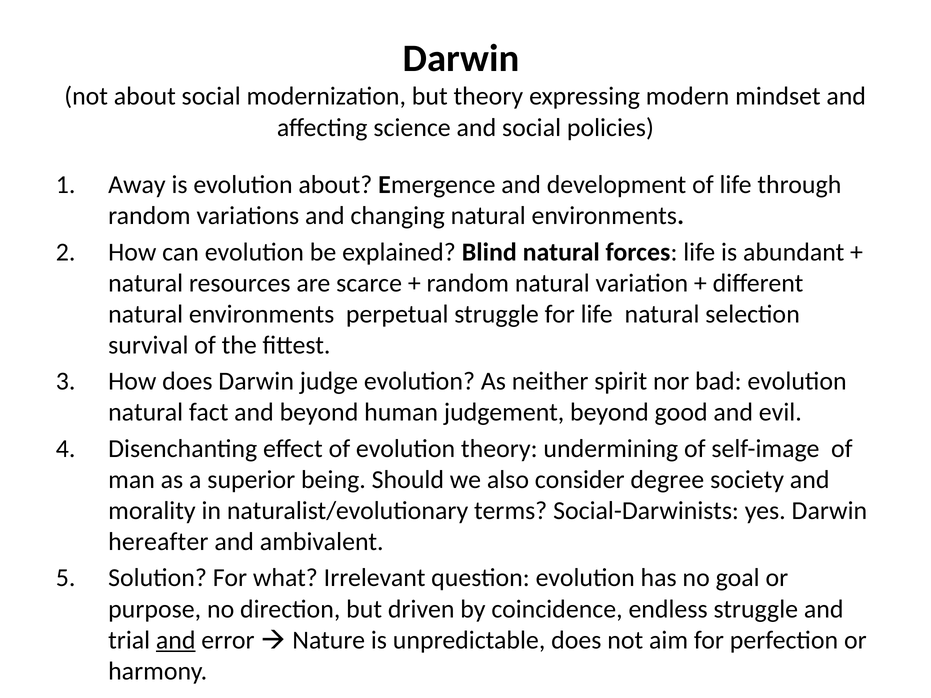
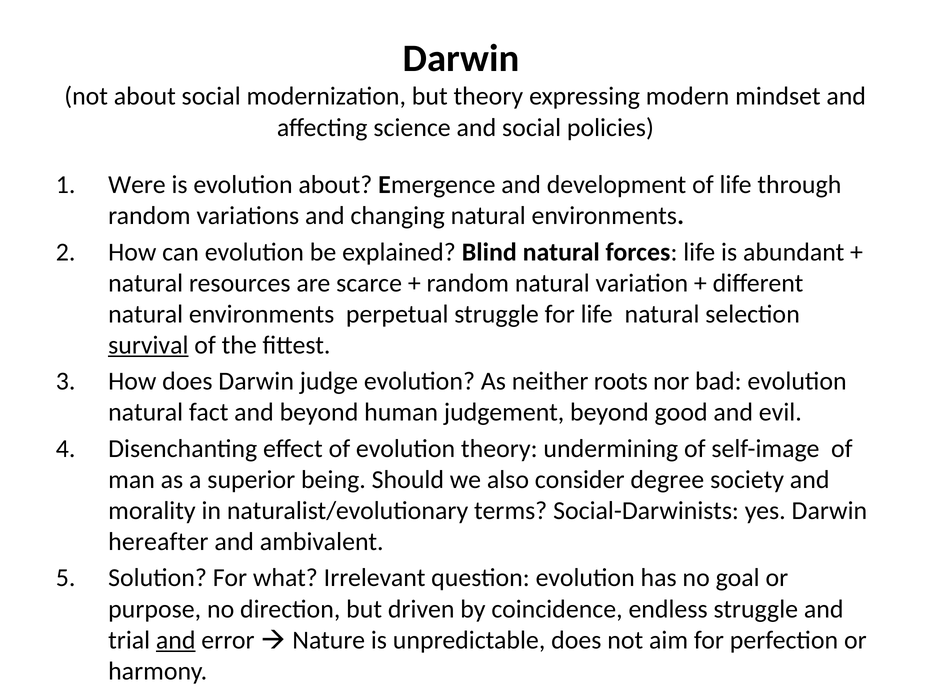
Away: Away -> Were
survival underline: none -> present
spirit: spirit -> roots
